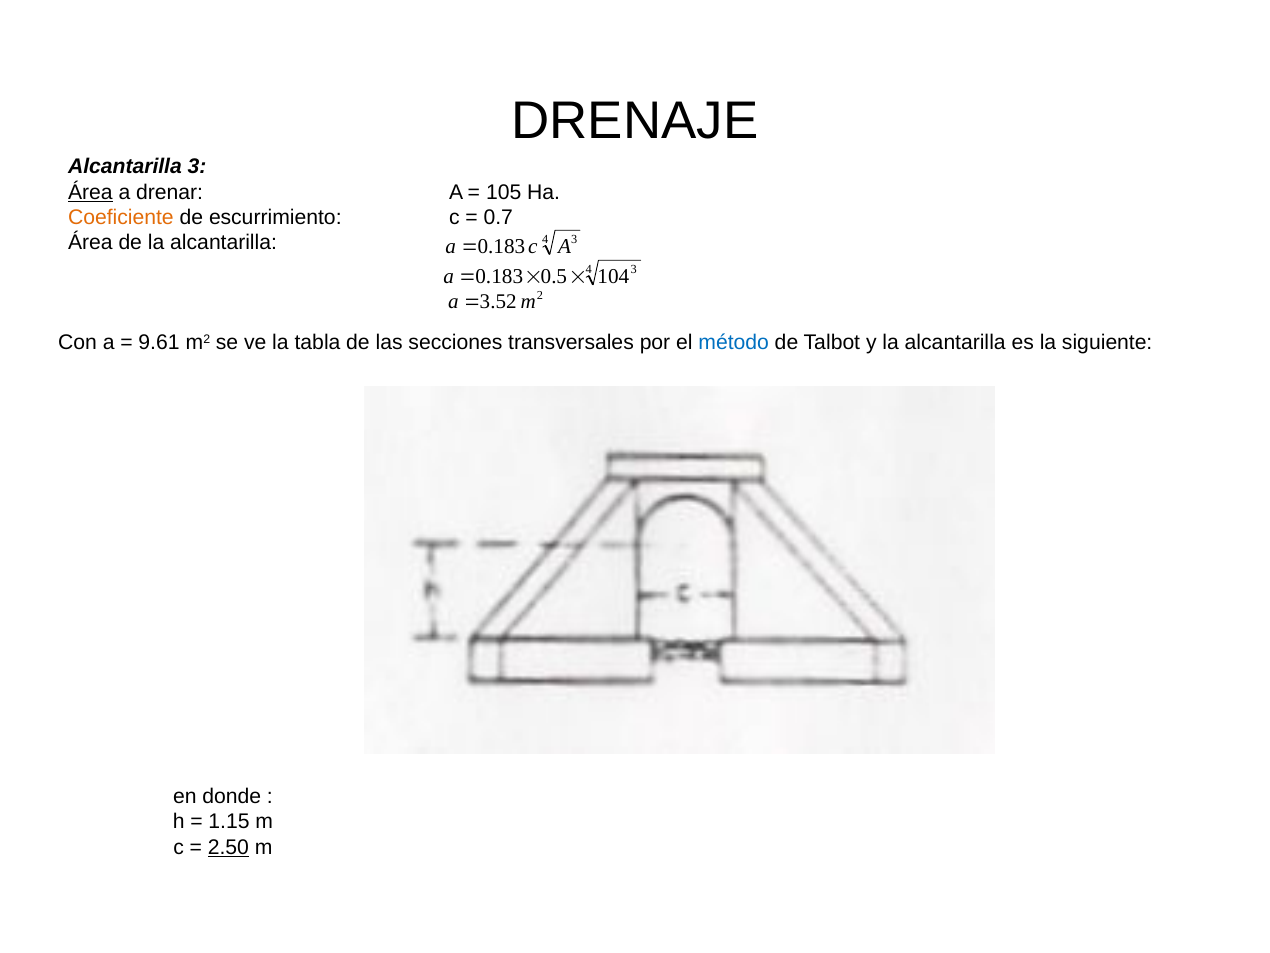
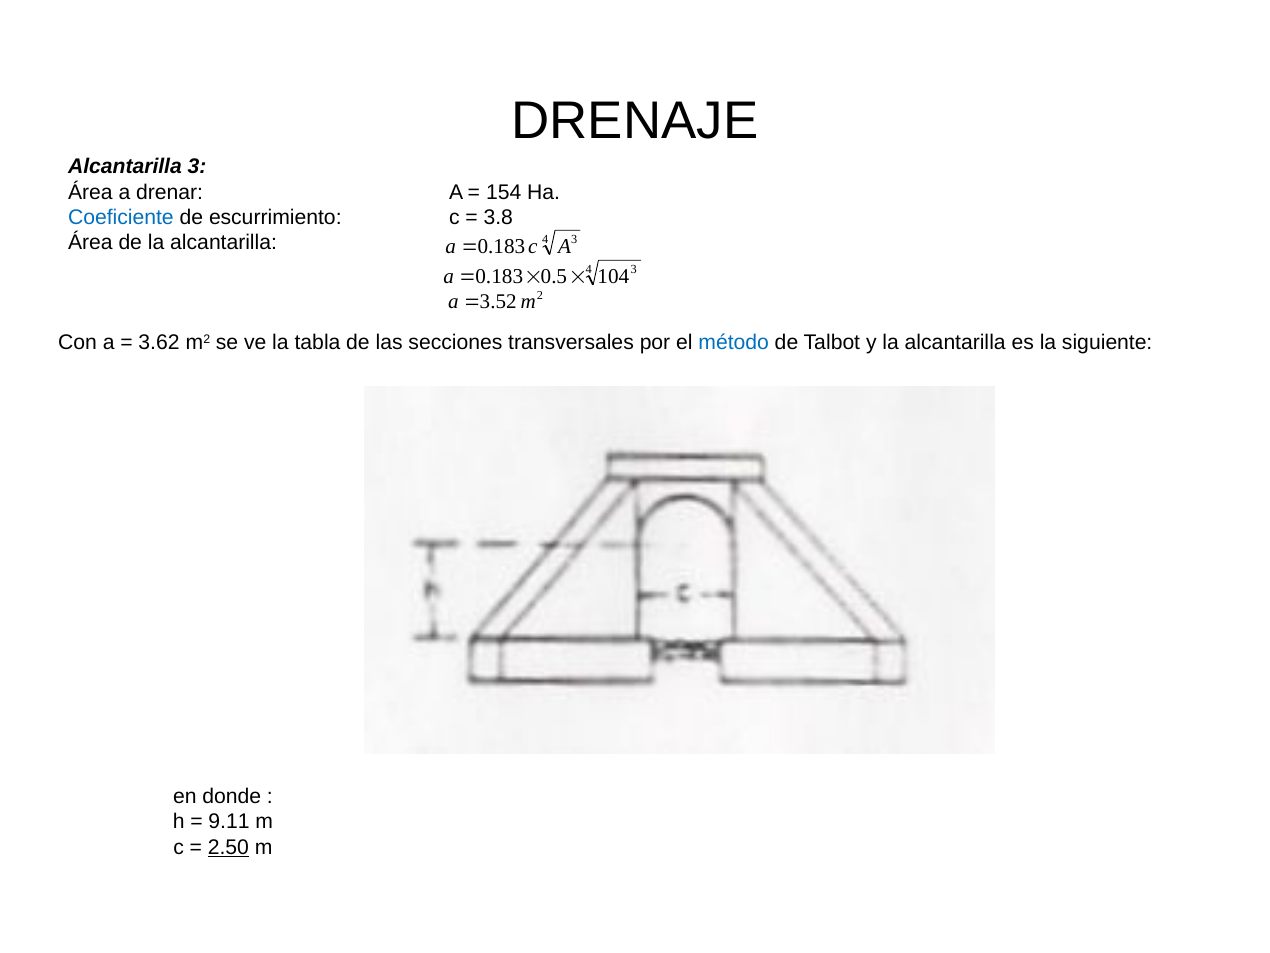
Área at (90, 192) underline: present -> none
105: 105 -> 154
Coeficiente colour: orange -> blue
0.7: 0.7 -> 3.8
9.61: 9.61 -> 3.62
1.15: 1.15 -> 9.11
